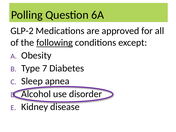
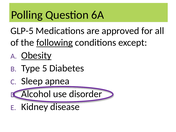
GLP-2: GLP-2 -> GLP-5
Obesity underline: none -> present
7: 7 -> 5
